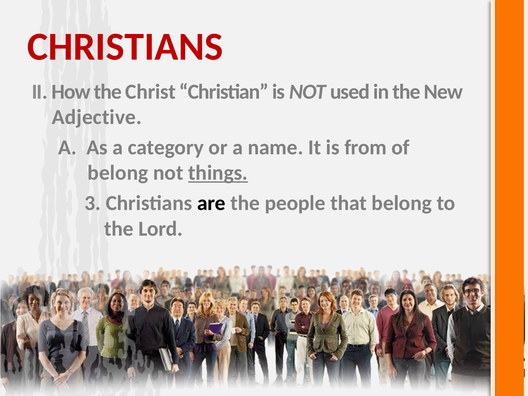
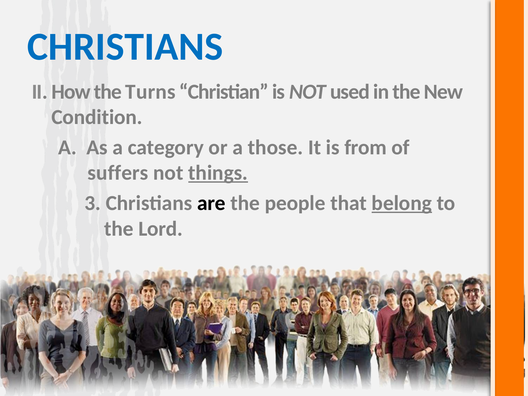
CHRISTIANS at (125, 47) colour: red -> blue
Christ: Christ -> Turns
Adjective: Adjective -> Condition
name: name -> those
belong at (118, 173): belong -> suffers
belong at (402, 203) underline: none -> present
